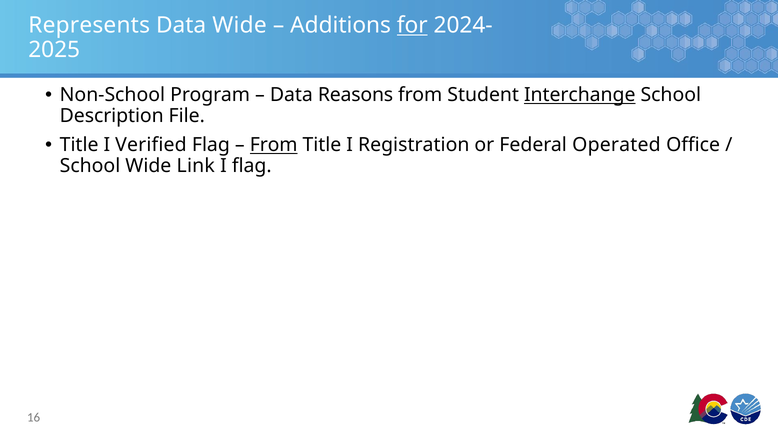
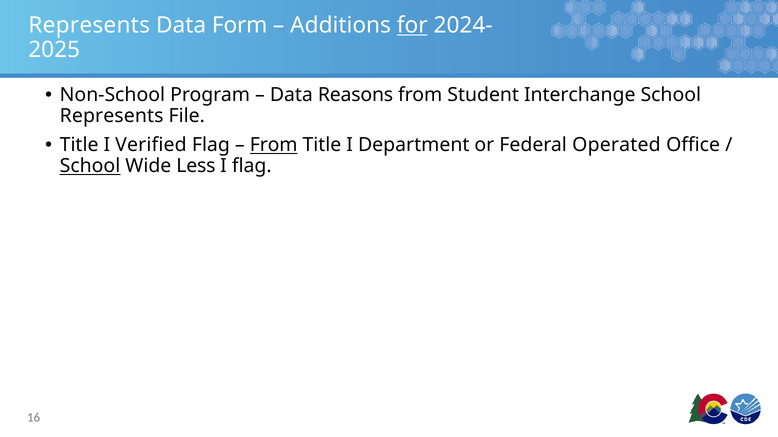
Data Wide: Wide -> Form
Interchange underline: present -> none
Description at (112, 116): Description -> Represents
Registration: Registration -> Department
School at (90, 166) underline: none -> present
Link: Link -> Less
